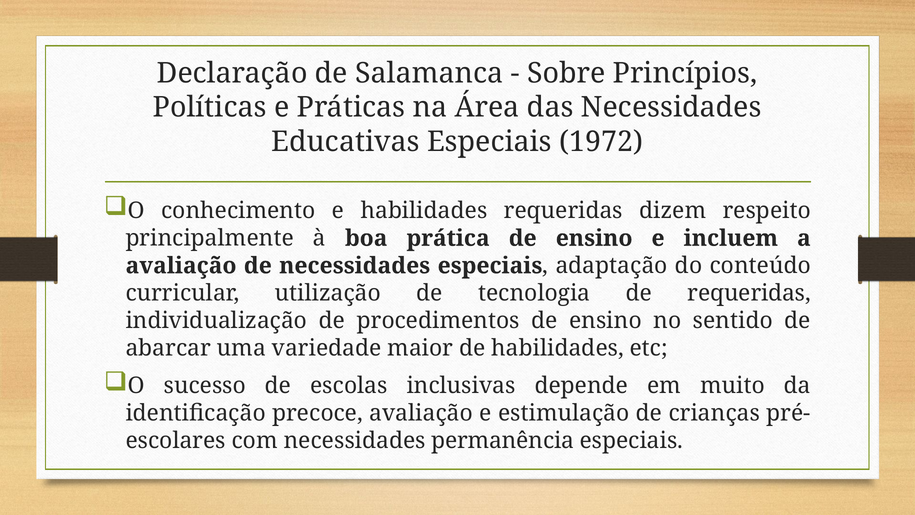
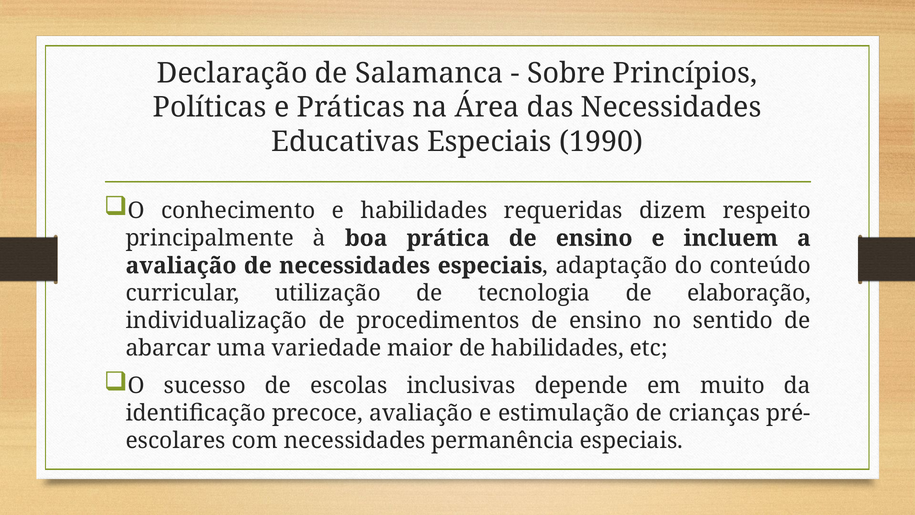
1972: 1972 -> 1990
de requeridas: requeridas -> elaboração
